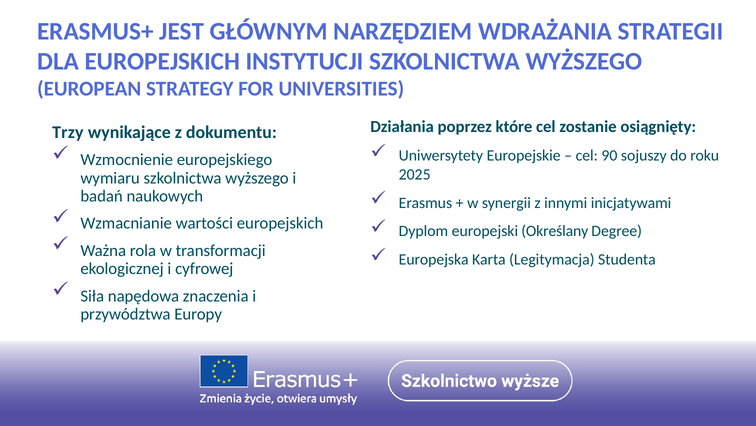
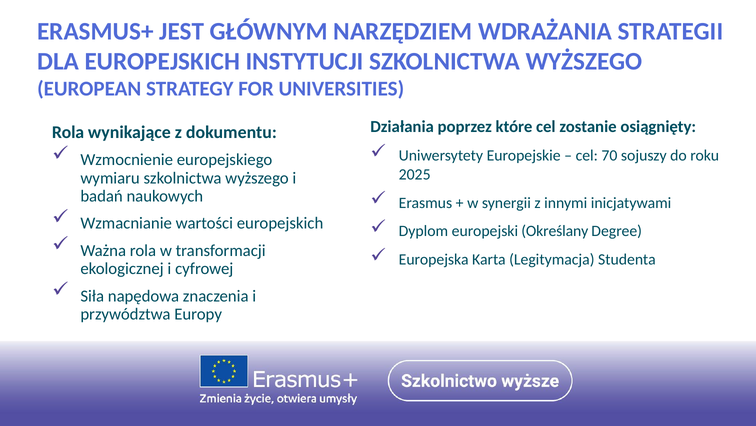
Trzy at (68, 132): Trzy -> Rola
90: 90 -> 70
